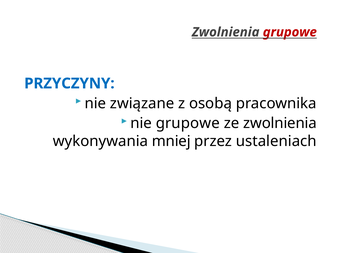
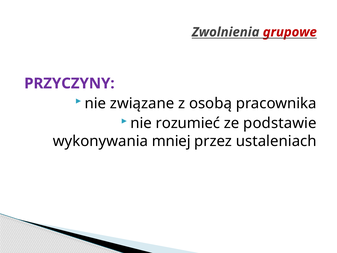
PRZYCZYNY colour: blue -> purple
nie grupowe: grupowe -> rozumieć
ze zwolnienia: zwolnienia -> podstawie
